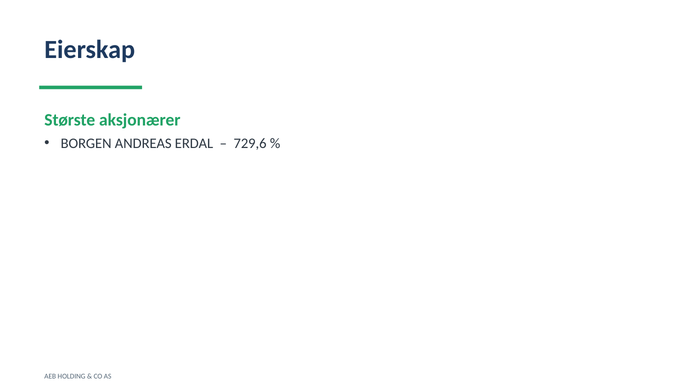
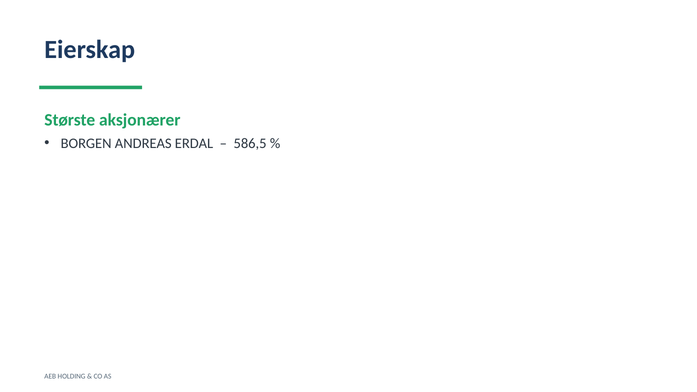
729,6: 729,6 -> 586,5
